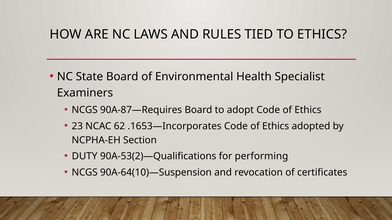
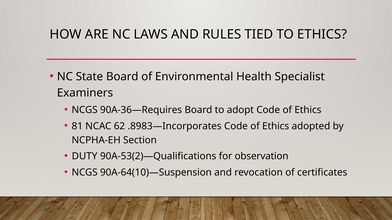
90A-87—Requires: 90A-87—Requires -> 90A-36—Requires
23: 23 -> 81
.1653—Incorporates: .1653—Incorporates -> .8983—Incorporates
performing: performing -> observation
